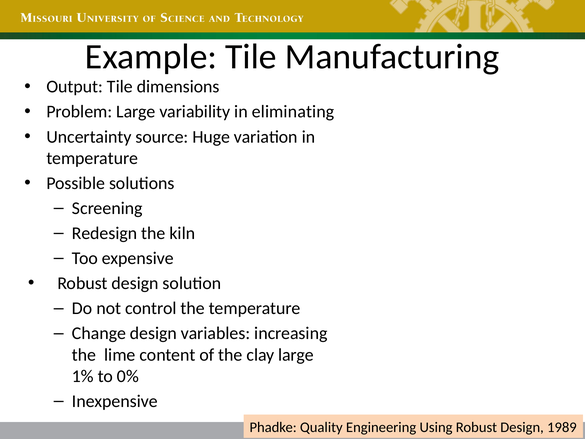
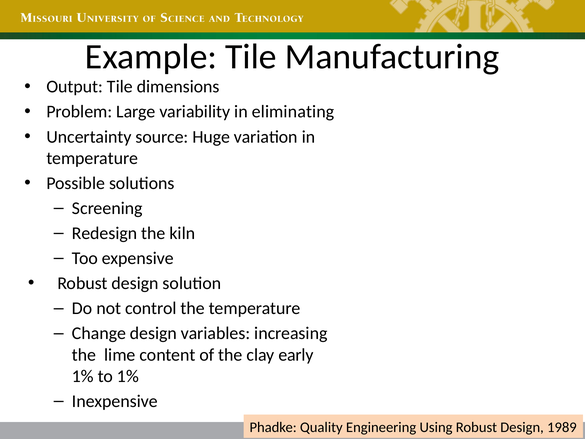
clay large: large -> early
to 0%: 0% -> 1%
